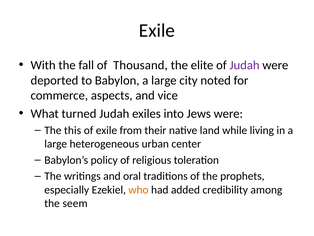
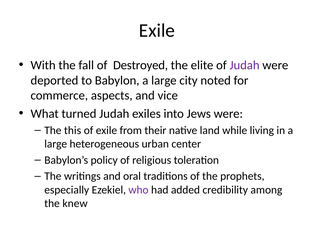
Thousand: Thousand -> Destroyed
who colour: orange -> purple
seem: seem -> knew
